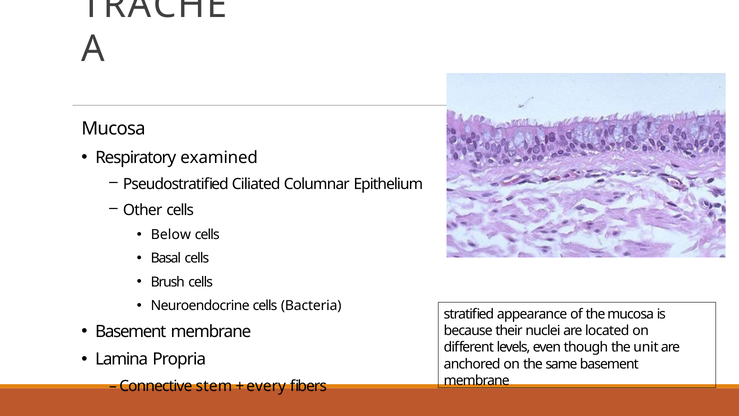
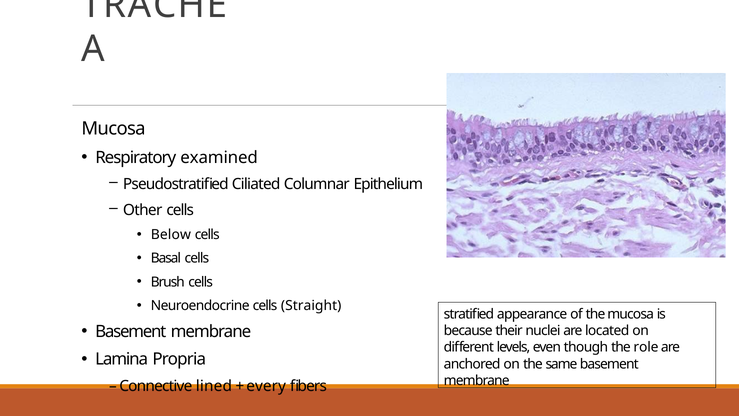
Bacteria: Bacteria -> Straight
unit: unit -> role
stem: stem -> lined
